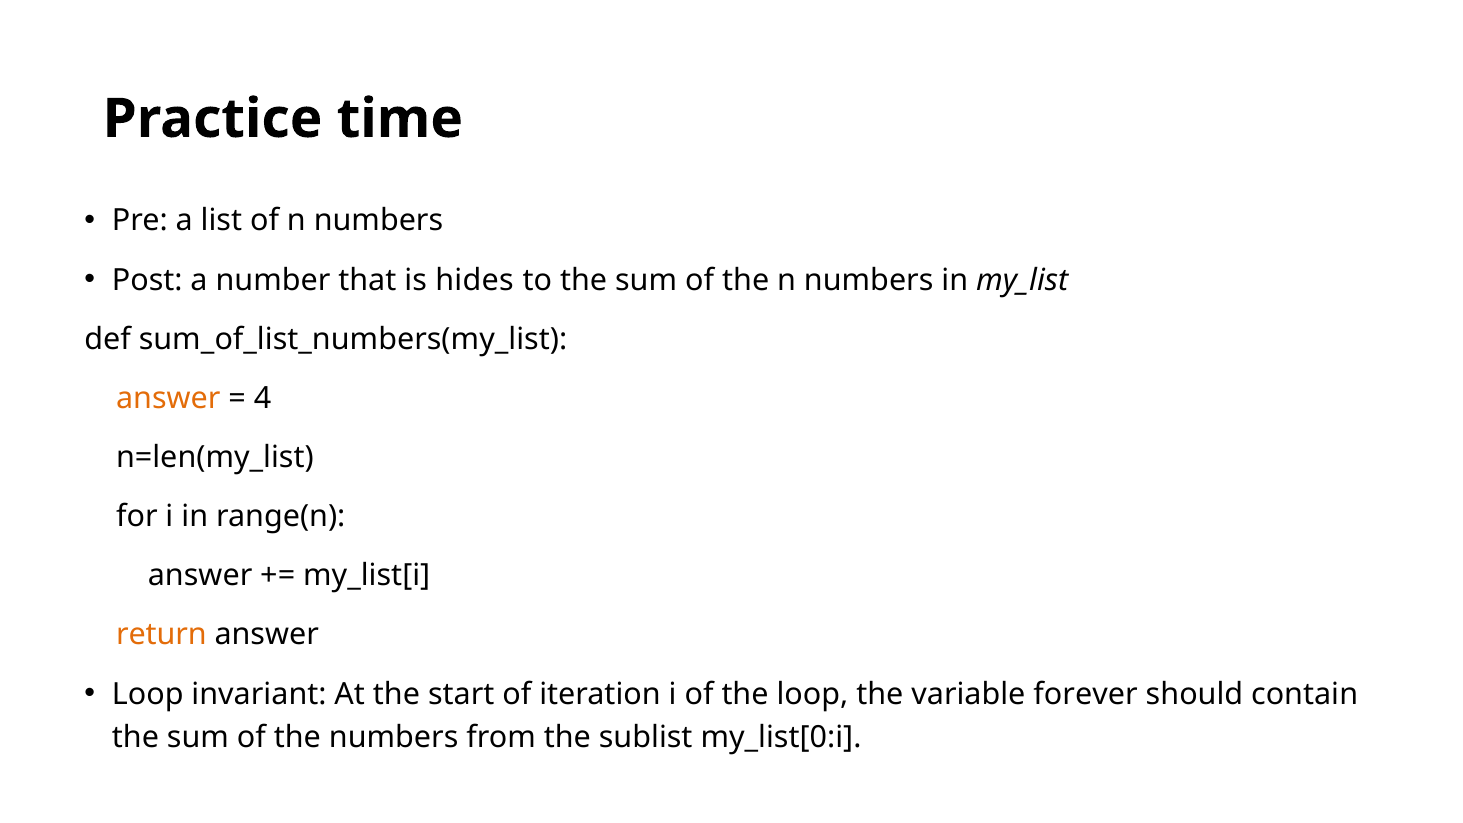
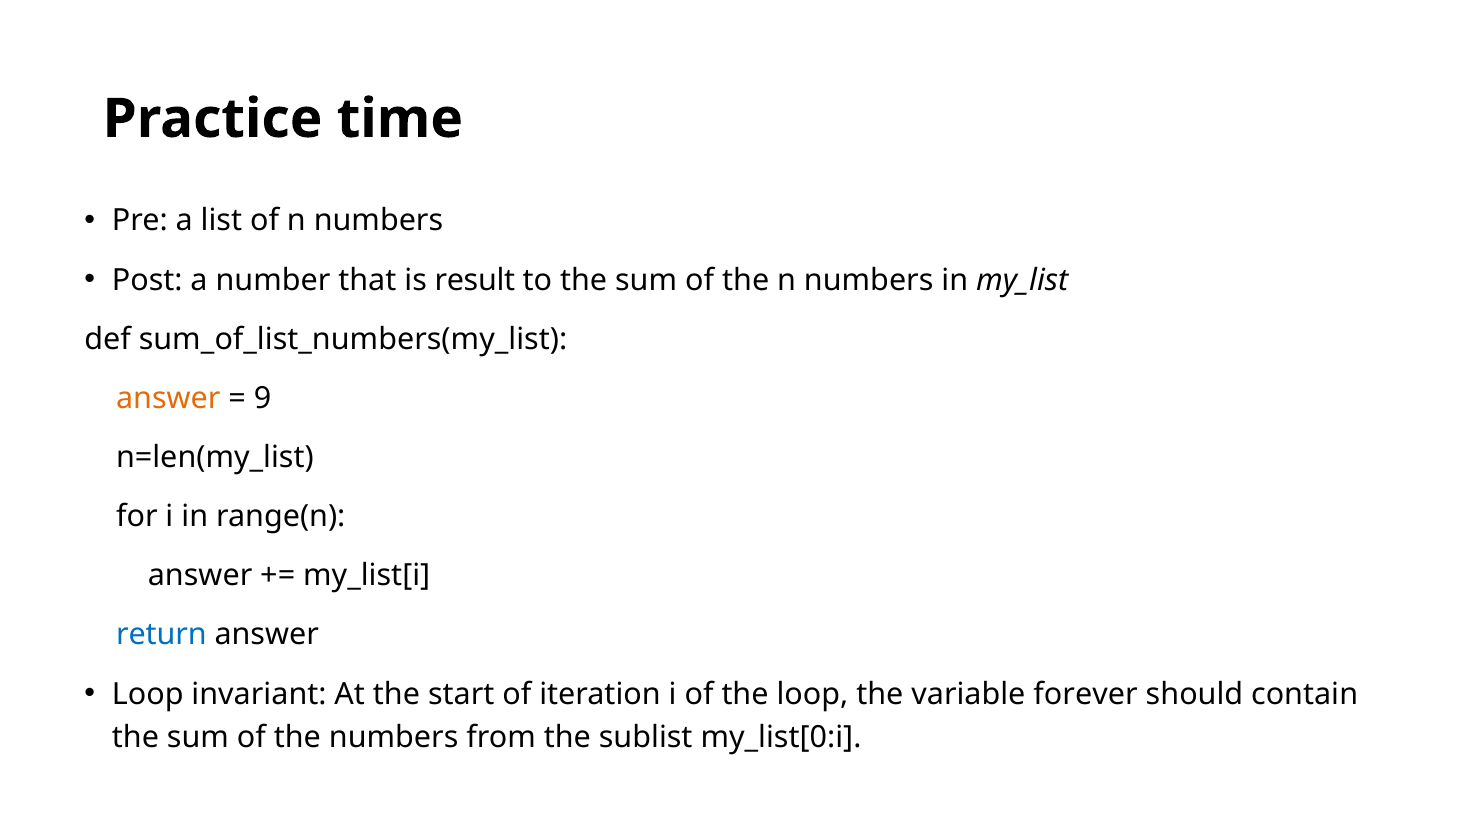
hides: hides -> result
4: 4 -> 9
return colour: orange -> blue
